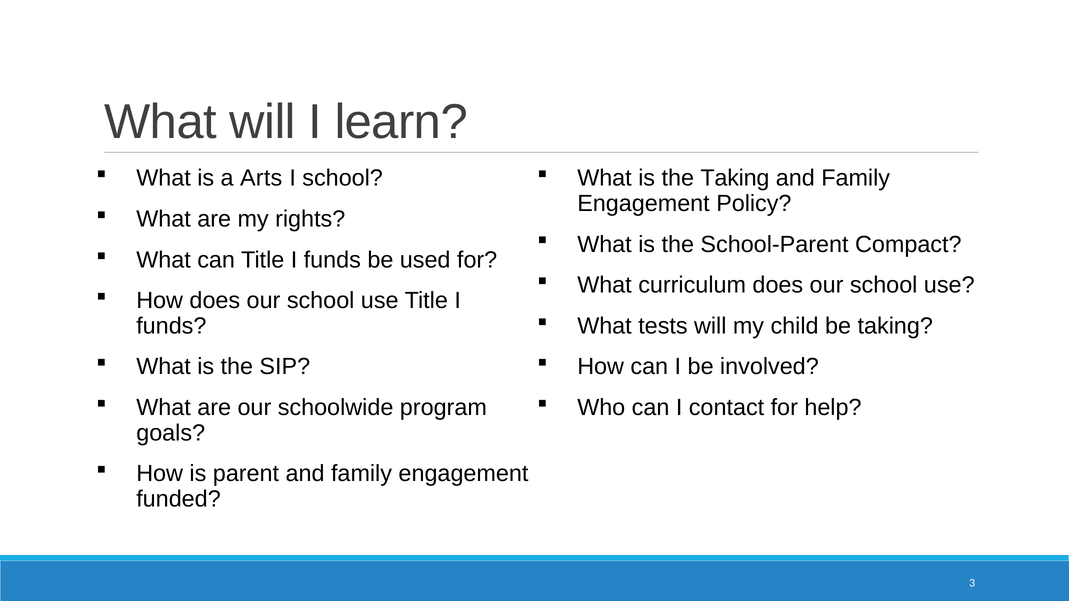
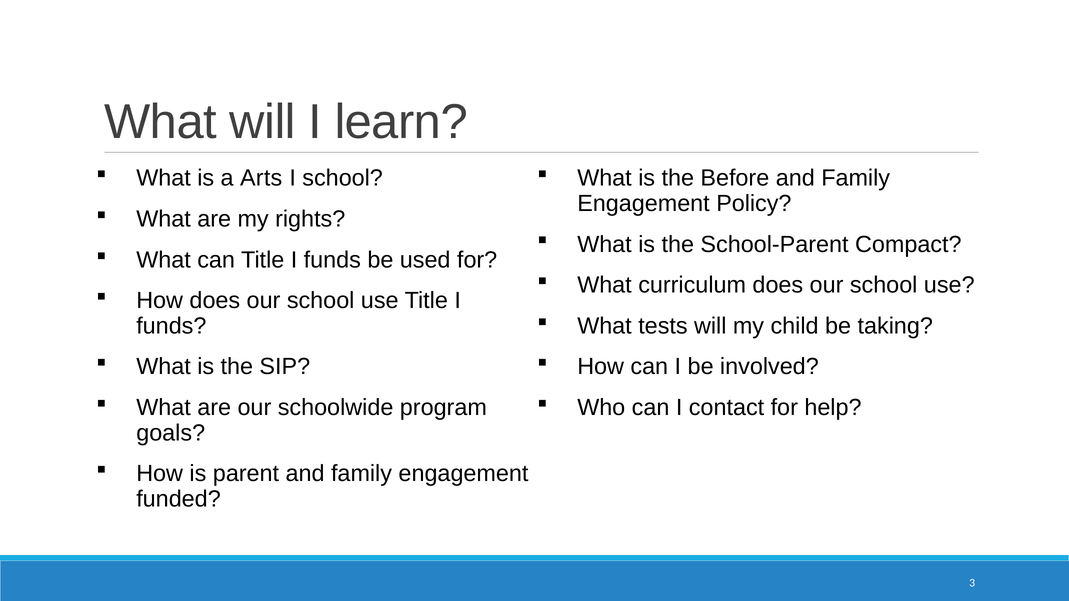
the Taking: Taking -> Before
